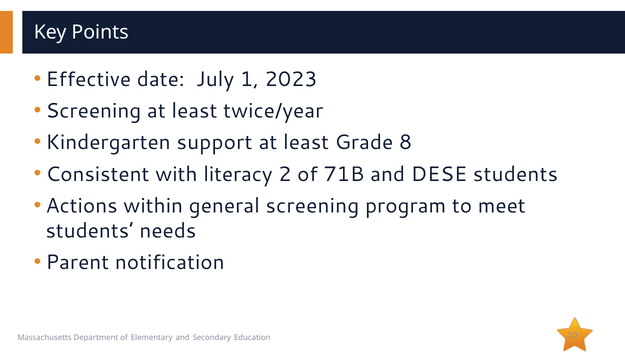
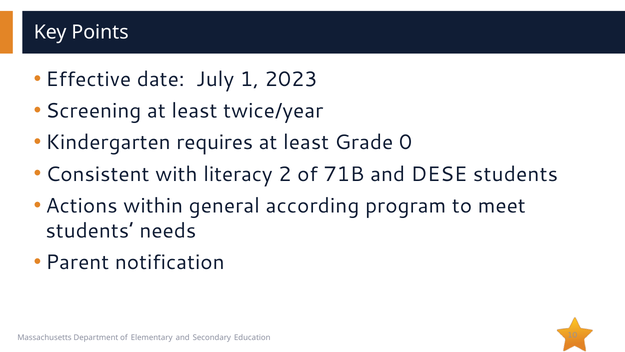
support: support -> requires
8: 8 -> 0
general screening: screening -> according
